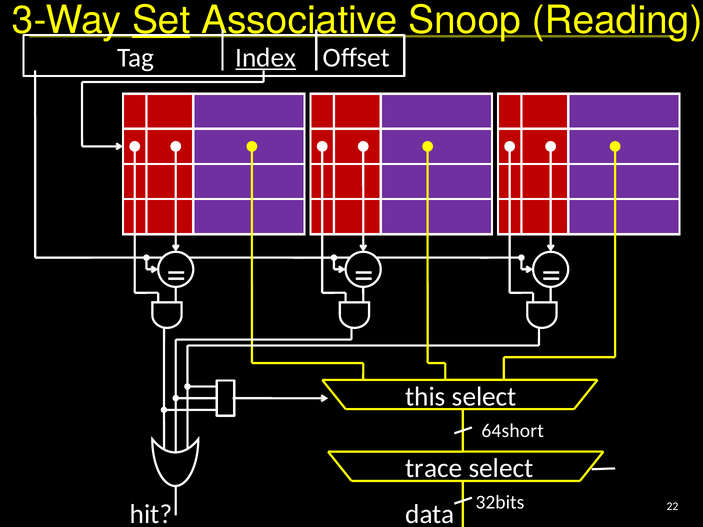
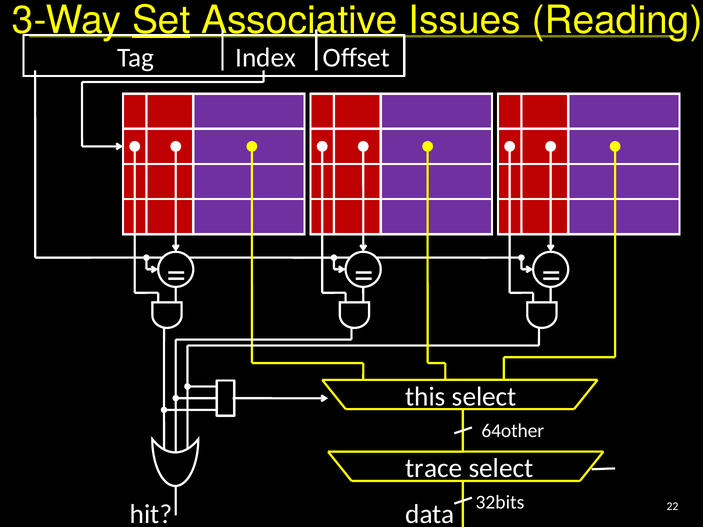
Snoop: Snoop -> Issues
Index underline: present -> none
64short: 64short -> 64other
